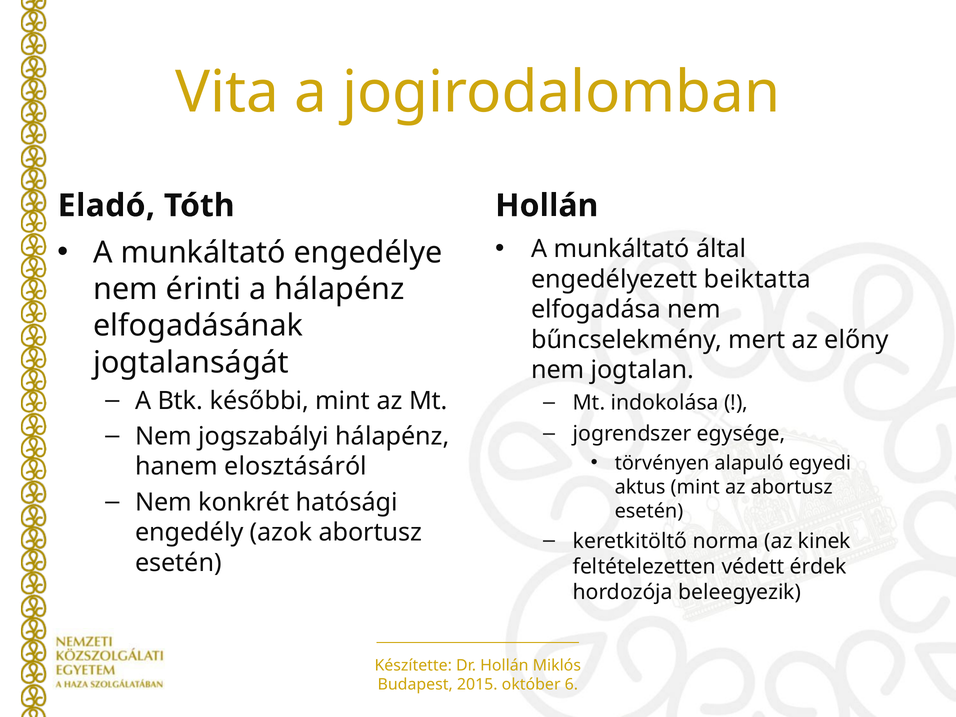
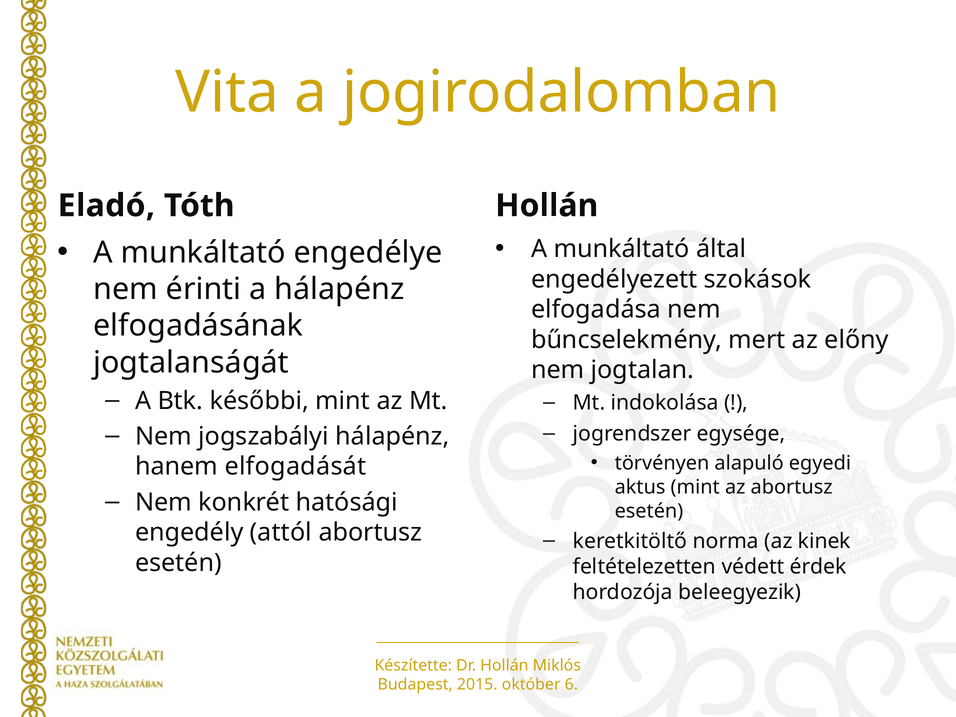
beiktatta: beiktatta -> szokások
elosztásáról: elosztásáról -> elfogadását
azok: azok -> attól
